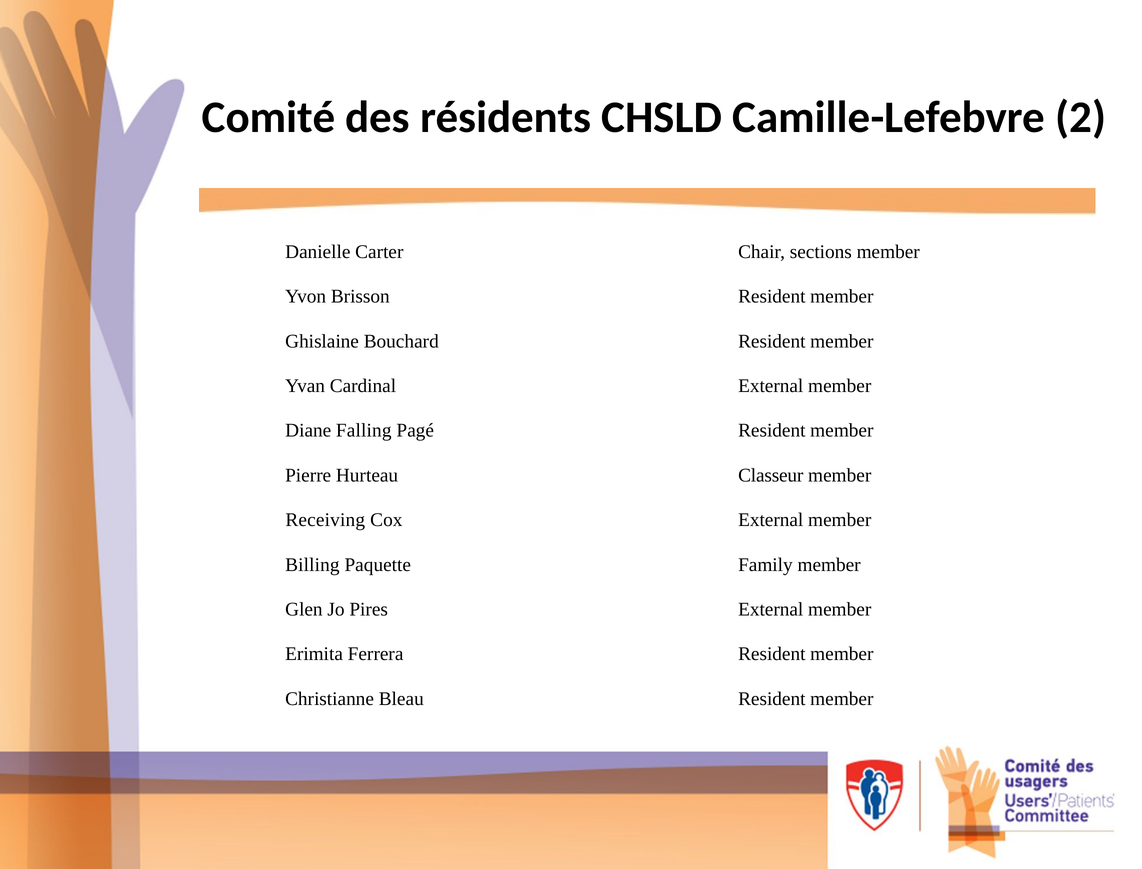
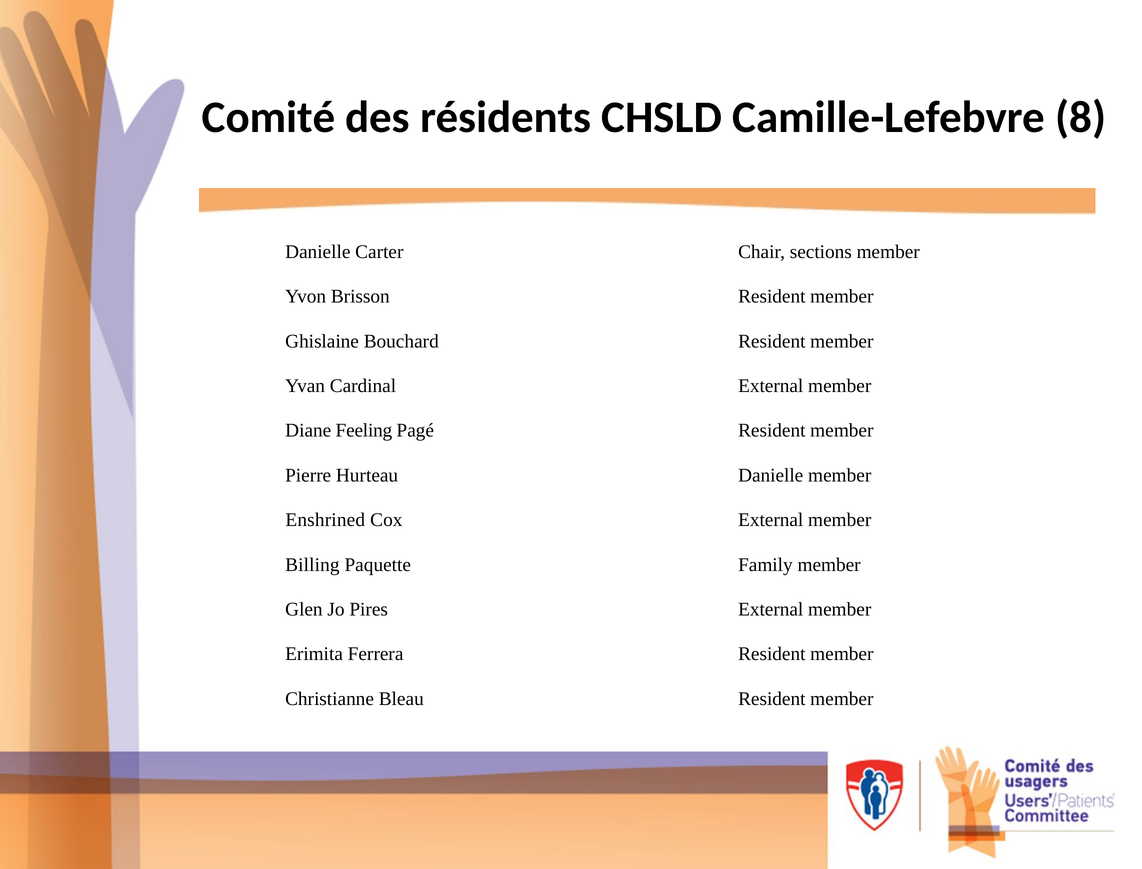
2: 2 -> 8
Falling: Falling -> Feeling
Hurteau Classeur: Classeur -> Danielle
Receiving: Receiving -> Enshrined
